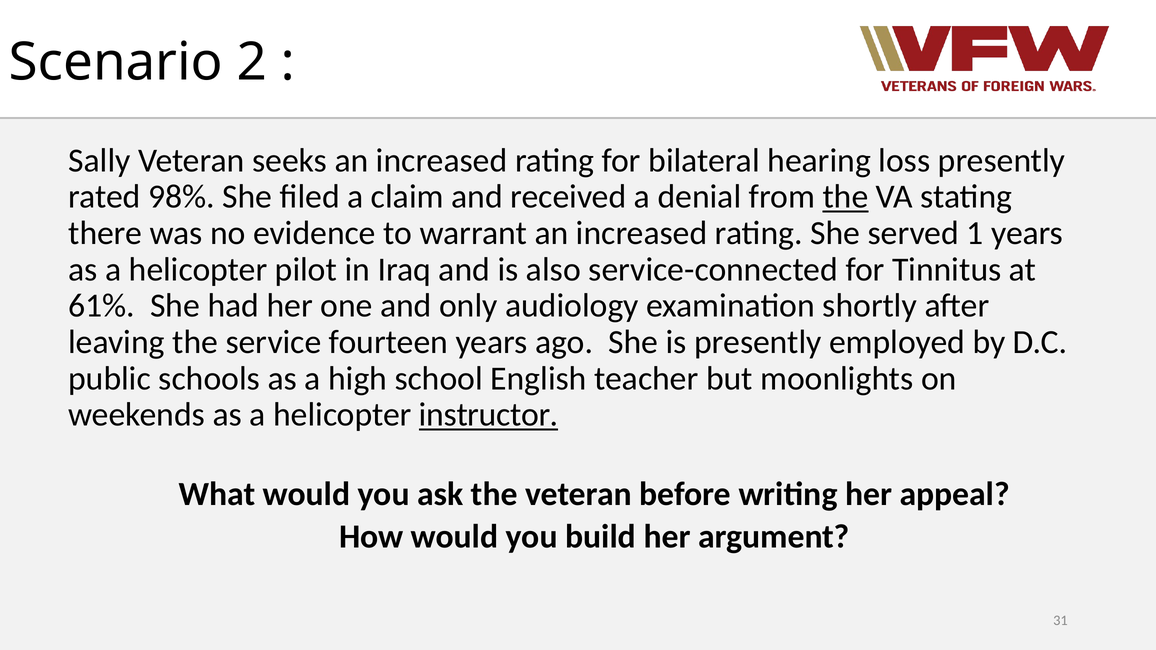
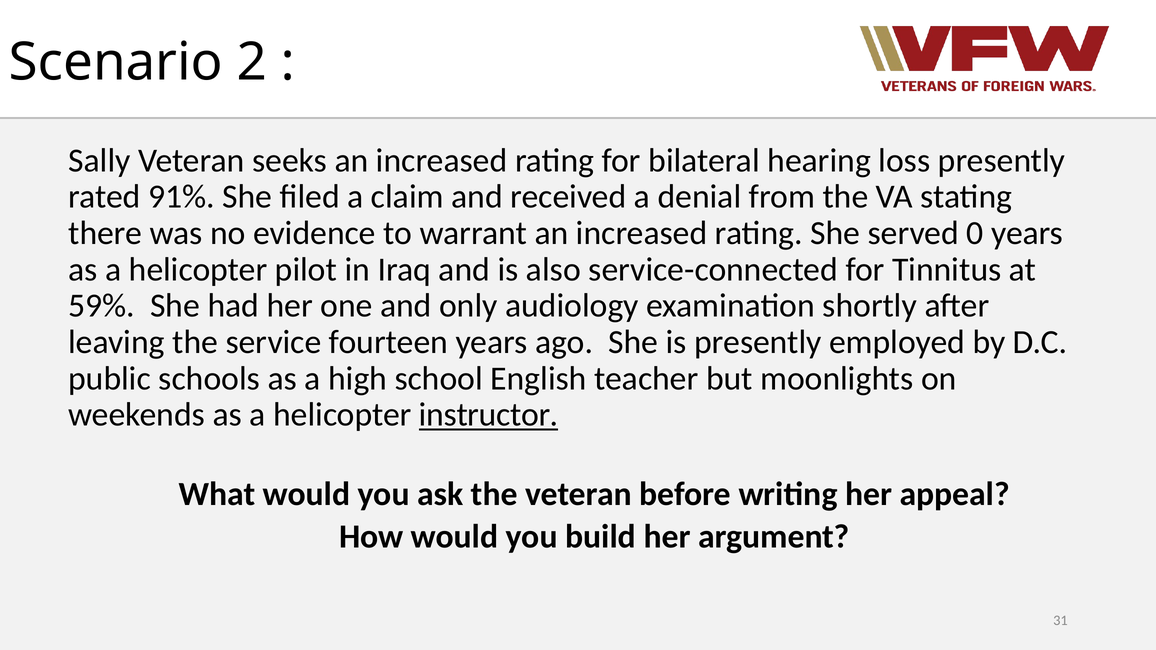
98%: 98% -> 91%
the at (845, 197) underline: present -> none
1: 1 -> 0
61%: 61% -> 59%
